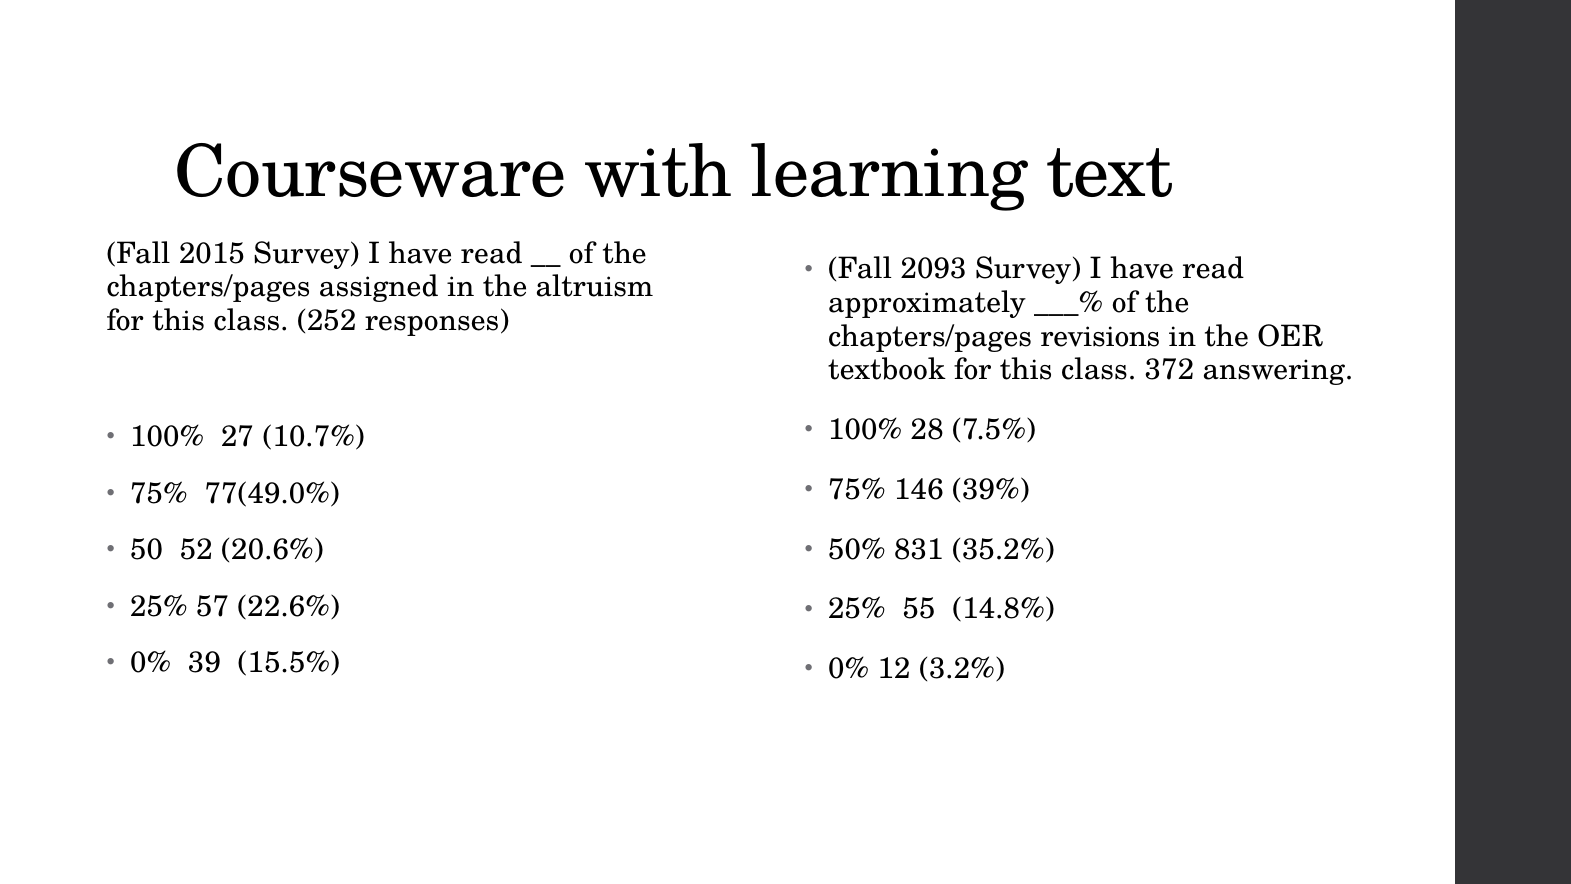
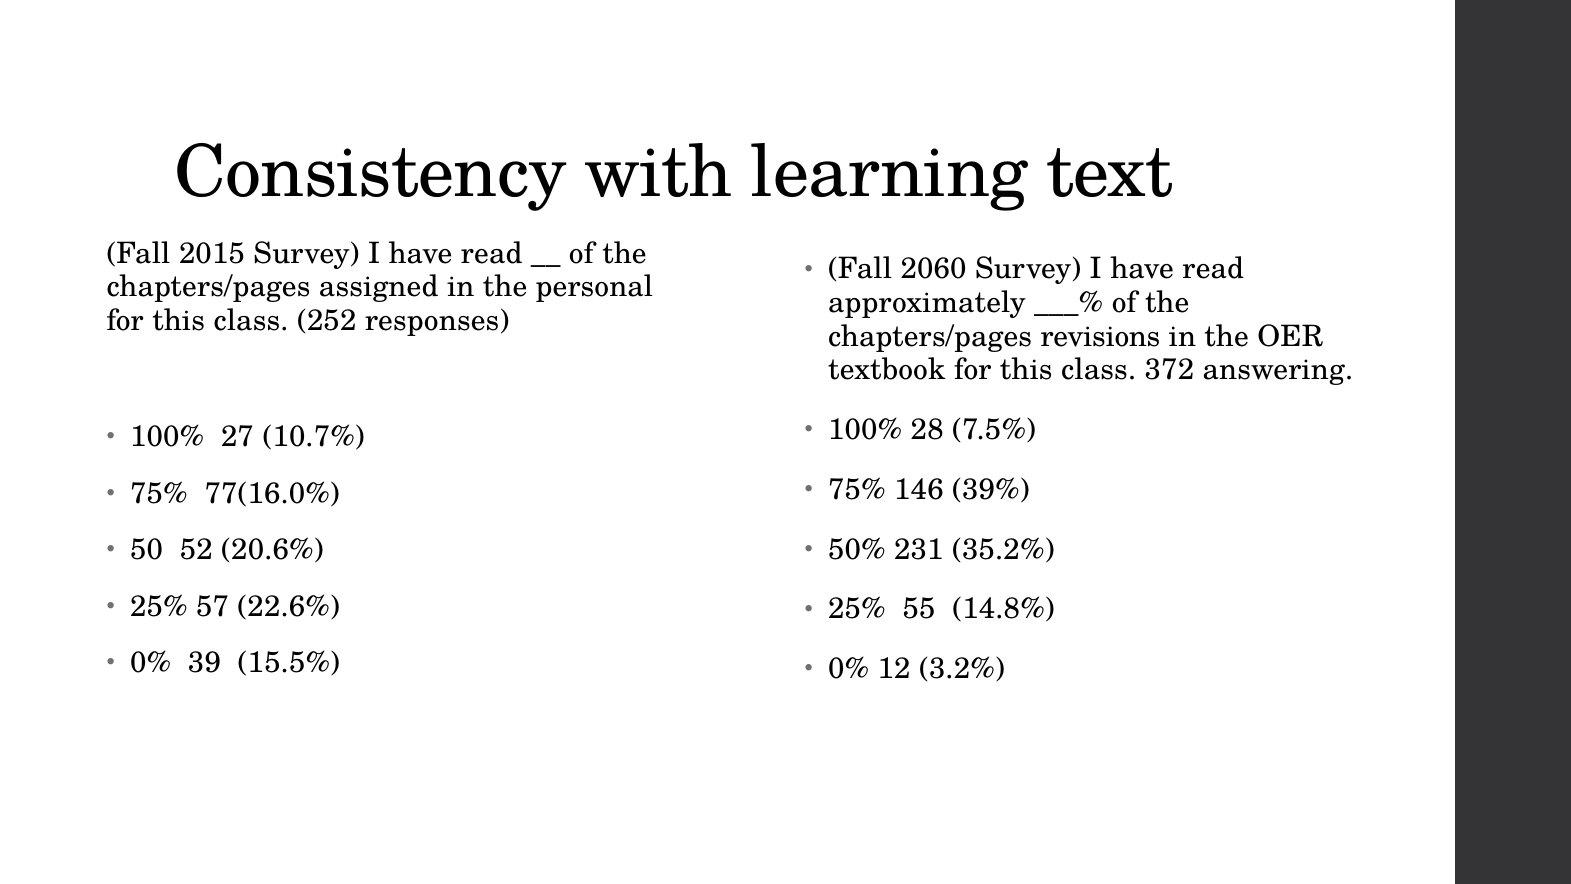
Courseware: Courseware -> Consistency
2093: 2093 -> 2060
altruism: altruism -> personal
77(49.0%: 77(49.0% -> 77(16.0%
831: 831 -> 231
